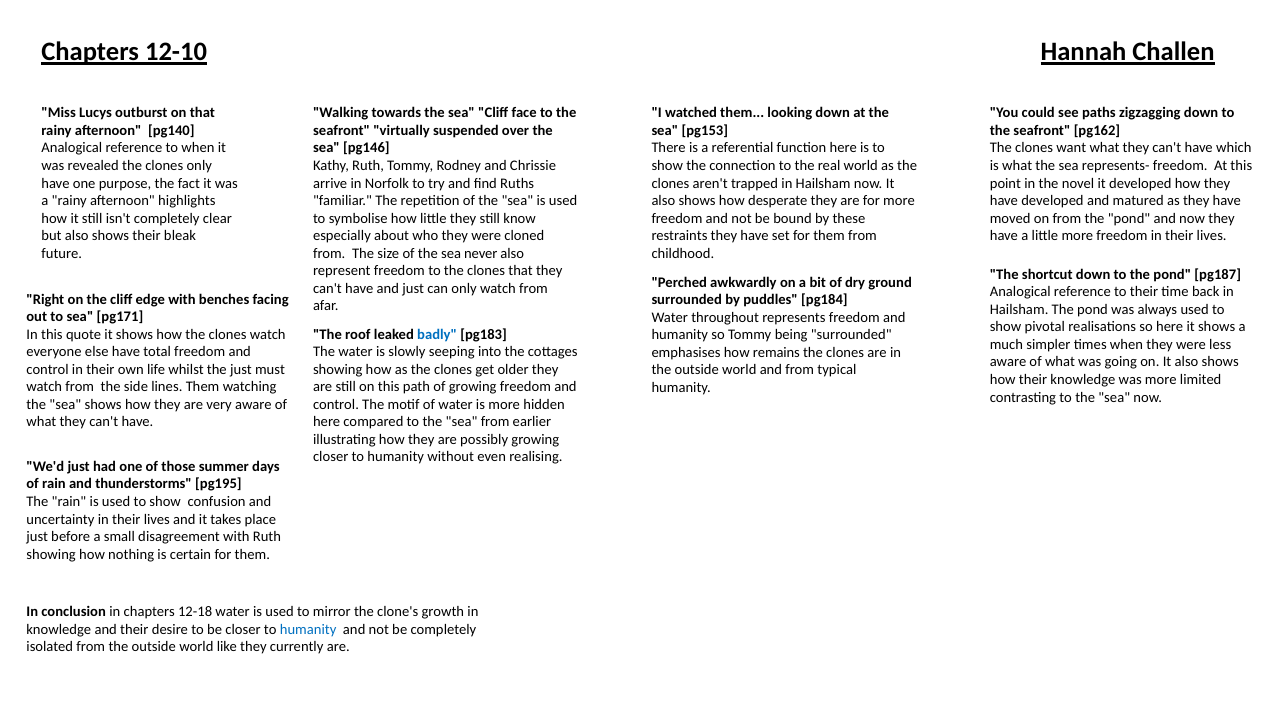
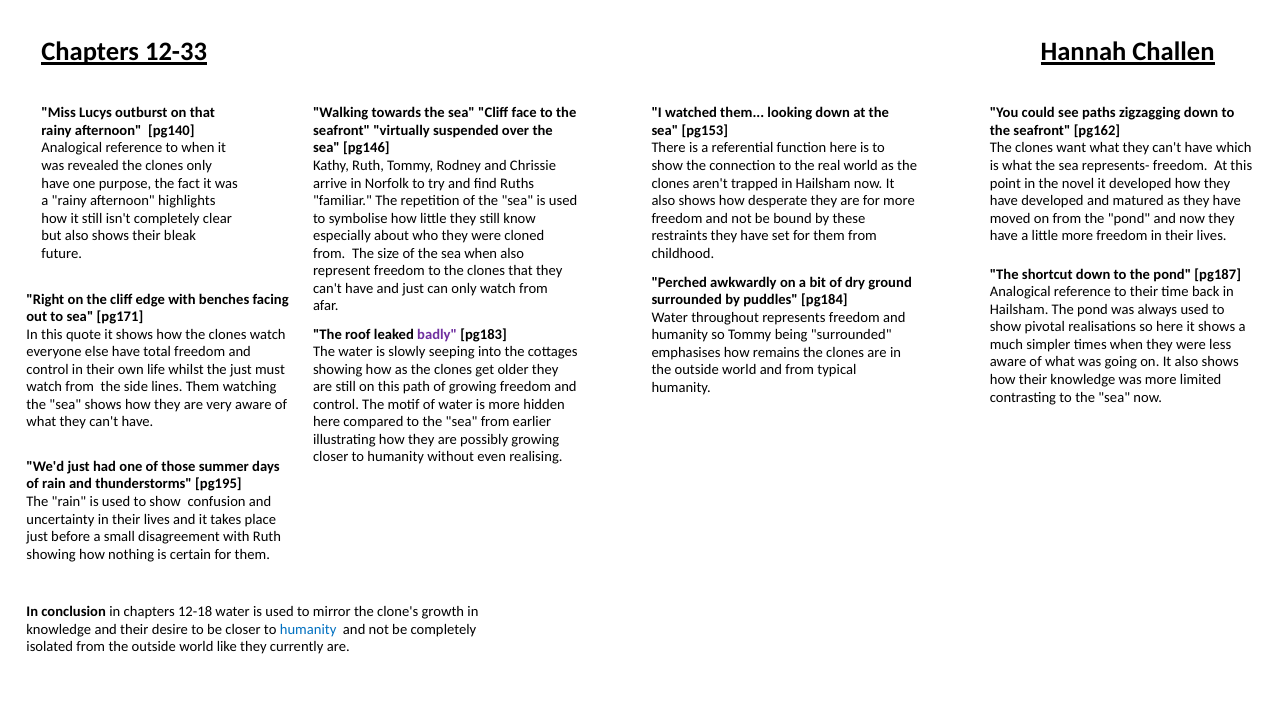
12-10: 12-10 -> 12-33
sea never: never -> when
badly colour: blue -> purple
